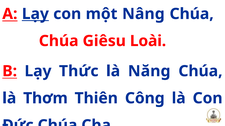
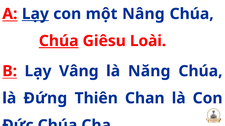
Chúa at (59, 41) underline: none -> present
Thức: Thức -> Vâng
Thơm: Thơm -> Đứng
Công: Công -> Chan
